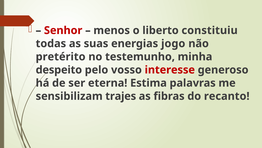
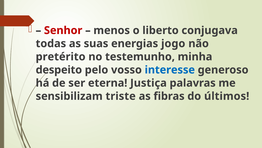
constituiu: constituiu -> conjugava
interesse colour: red -> blue
Estima: Estima -> Justiça
trajes: trajes -> triste
recanto: recanto -> últimos
